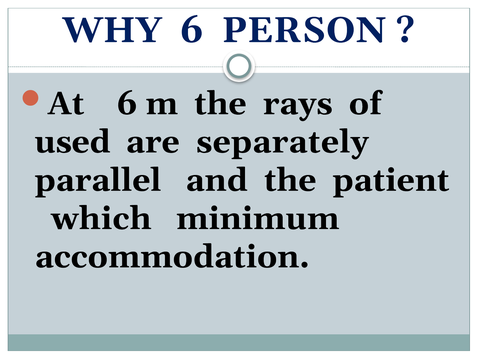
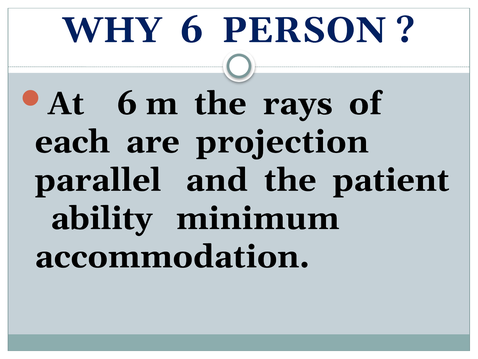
used: used -> each
separately: separately -> projection
which: which -> ability
